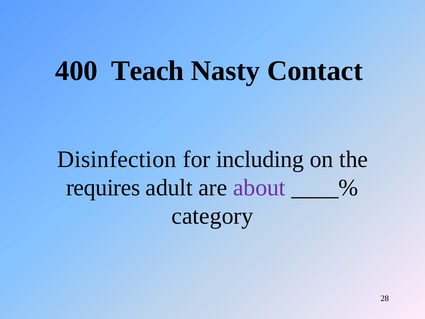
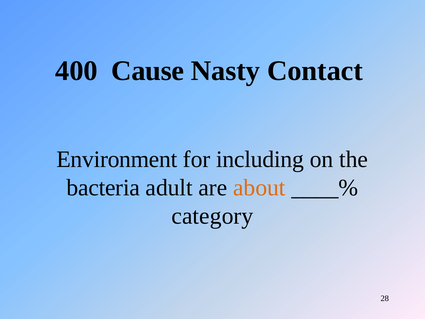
Teach: Teach -> Cause
Disinfection: Disinfection -> Environment
requires: requires -> bacteria
about colour: purple -> orange
